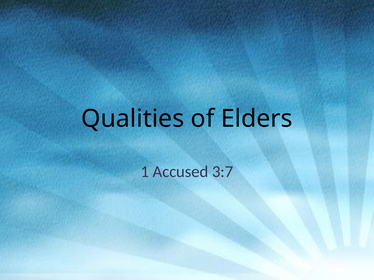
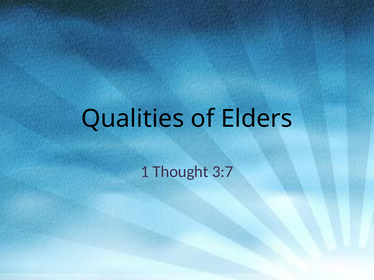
Accused: Accused -> Thought
